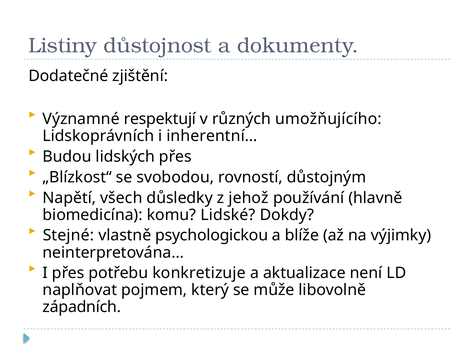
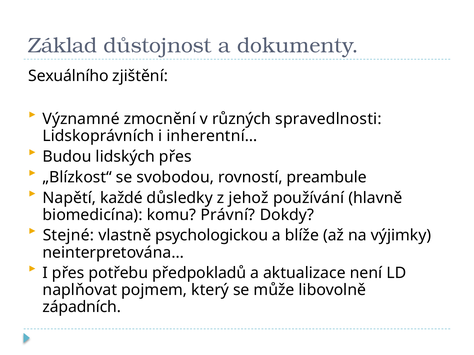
Listiny: Listiny -> Základ
Dodatečné: Dodatečné -> Sexuálního
respektují: respektují -> zmocnění
umožňujícího: umožňujícího -> spravedlnosti
důstojným: důstojným -> preambule
všech: všech -> každé
Lidské: Lidské -> Právní
konkretizuje: konkretizuje -> předpokladů
